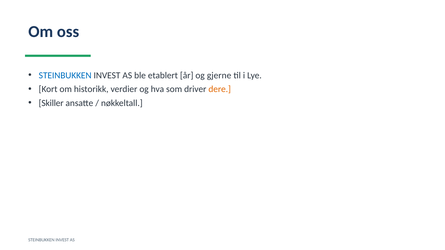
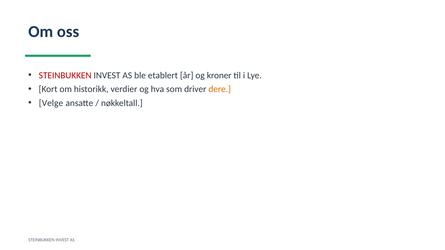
STEINBUKKEN at (65, 75) colour: blue -> red
gjerne: gjerne -> kroner
Skiller: Skiller -> Velge
